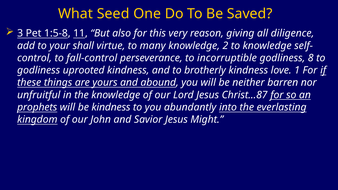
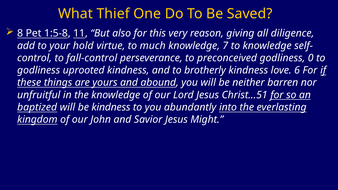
Seed: Seed -> Thief
3: 3 -> 8
shall: shall -> hold
many: many -> much
2: 2 -> 7
incorruptible: incorruptible -> preconceived
8: 8 -> 0
1: 1 -> 6
Christ…87: Christ…87 -> Christ…51
prophets: prophets -> baptized
